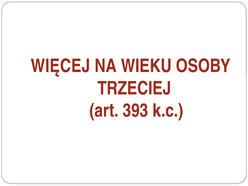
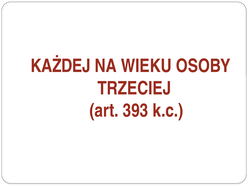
WIĘCEJ: WIĘCEJ -> KAŻDEJ
